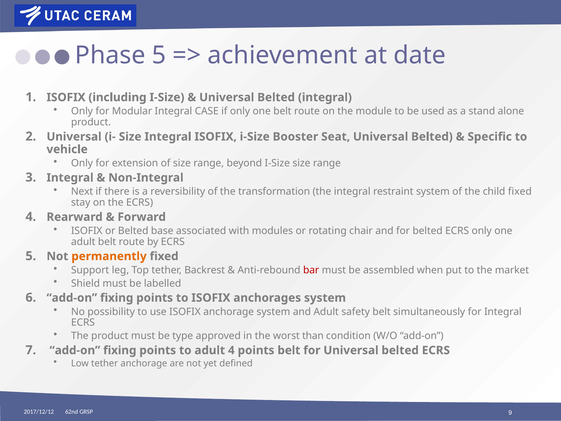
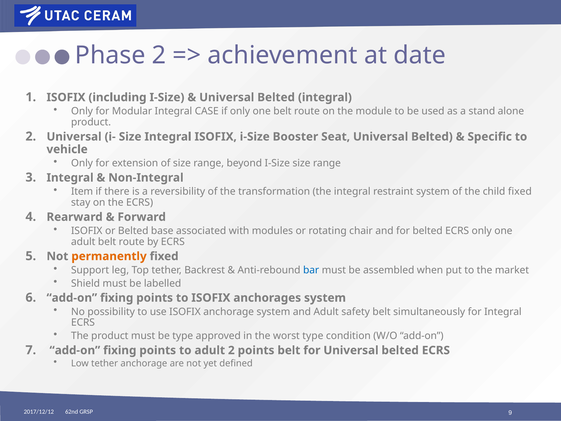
Phase 5: 5 -> 2
Next: Next -> Item
bar colour: red -> blue
worst than: than -> type
adult 4: 4 -> 2
